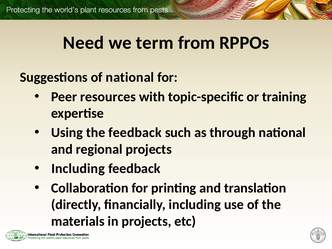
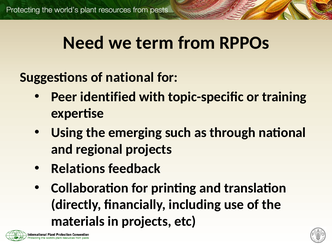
resources: resources -> identified
the feedback: feedback -> emerging
Including at (78, 169): Including -> Relations
